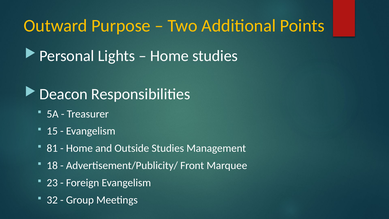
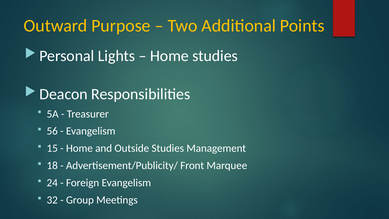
15: 15 -> 56
81: 81 -> 15
23: 23 -> 24
